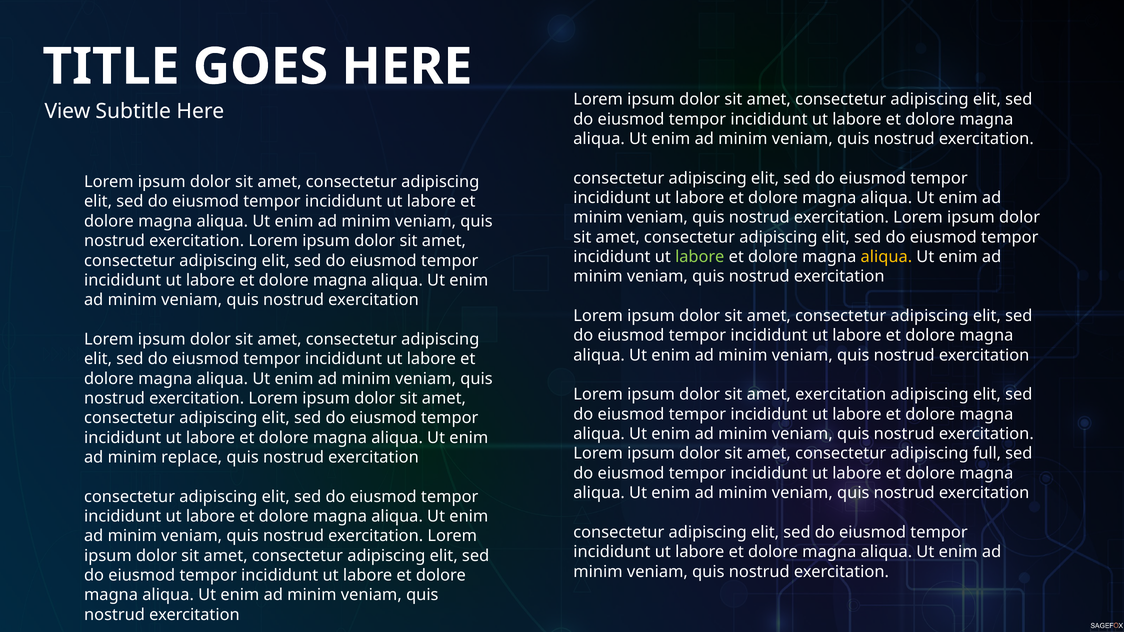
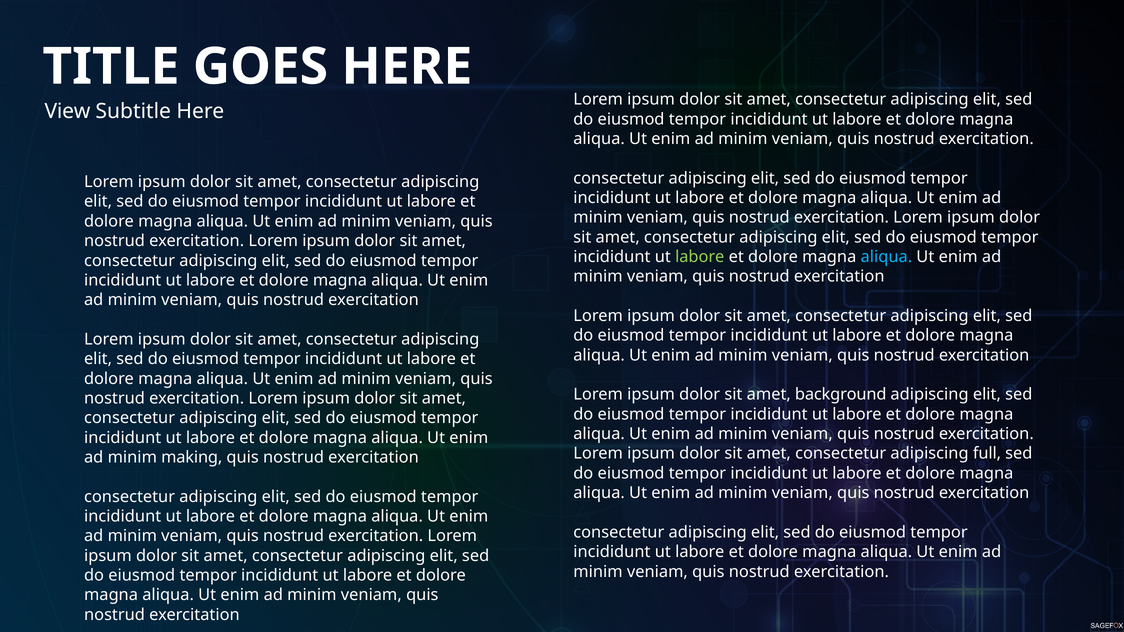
aliqua at (886, 257) colour: yellow -> light blue
amet exercitation: exercitation -> background
replace: replace -> making
